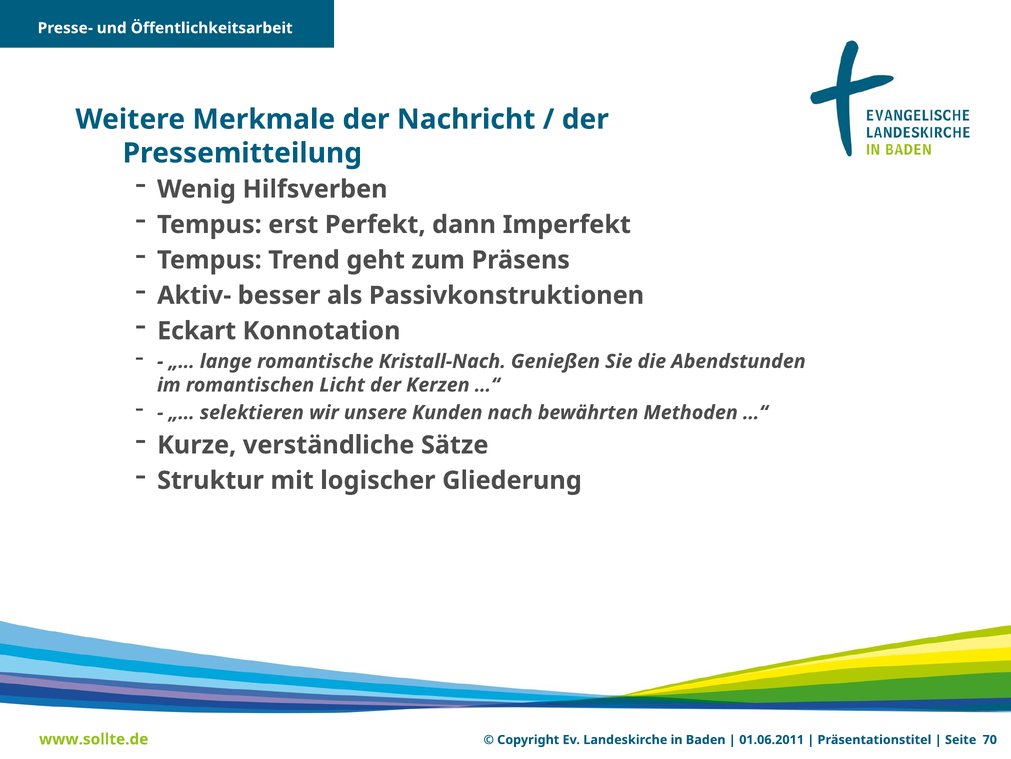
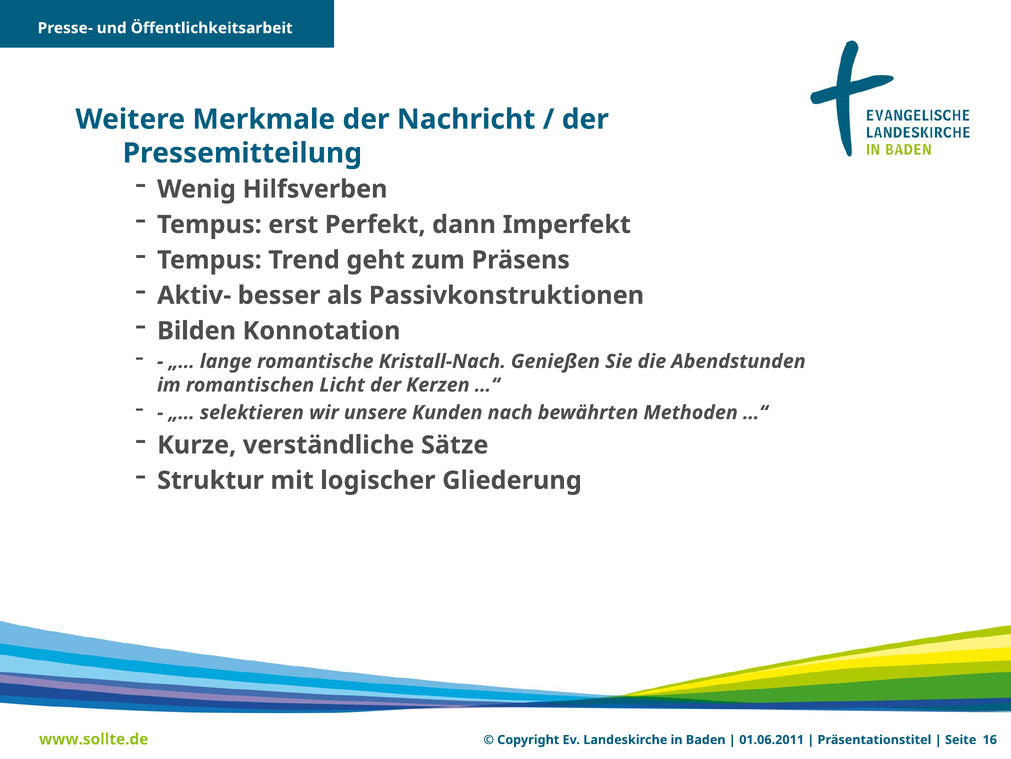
Eckart: Eckart -> Bilden
70: 70 -> 16
